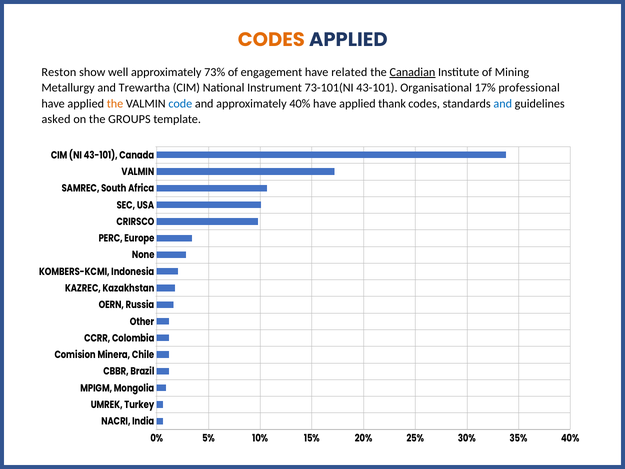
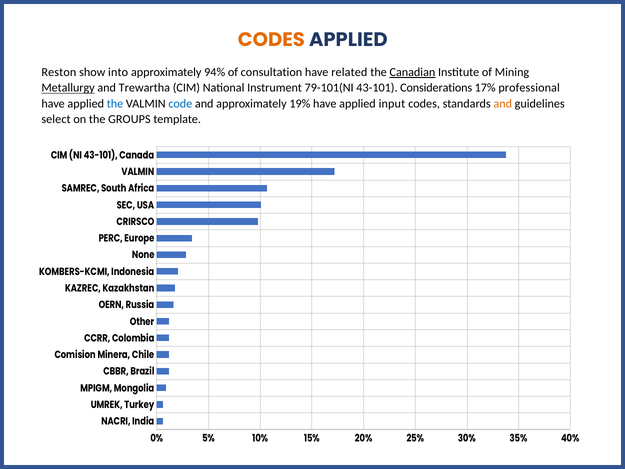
well: well -> into
73%: 73% -> 94%
engagement: engagement -> consultation
Metallurgy underline: none -> present
73-101(NI: 73-101(NI -> 79-101(NI
Organisational: Organisational -> Considerations
the at (115, 104) colour: orange -> blue
approximately 40%: 40% -> 19%
thank: thank -> input
and at (503, 104) colour: blue -> orange
asked: asked -> select
